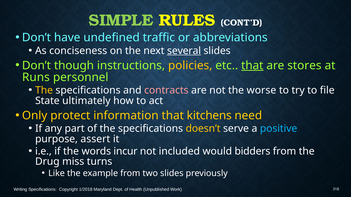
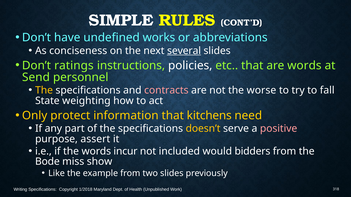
SIMPLE colour: light green -> white
traffic: traffic -> works
though: though -> ratings
policies colour: yellow -> white
that at (252, 66) underline: present -> none
are stores: stores -> words
Runs: Runs -> Send
file: file -> fall
ultimately: ultimately -> weighting
positive colour: light blue -> pink
Drug: Drug -> Bode
turns: turns -> show
